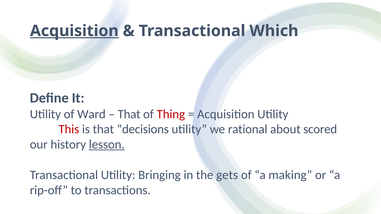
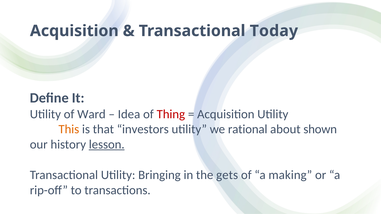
Acquisition at (74, 31) underline: present -> none
Which: Which -> Today
That at (129, 114): That -> Idea
This colour: red -> orange
decisions: decisions -> investors
scored: scored -> shown
